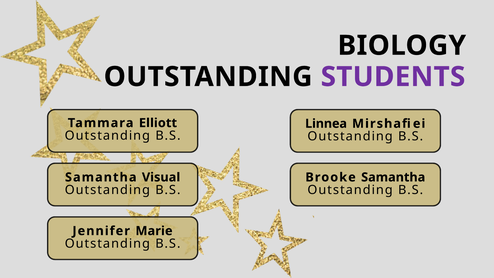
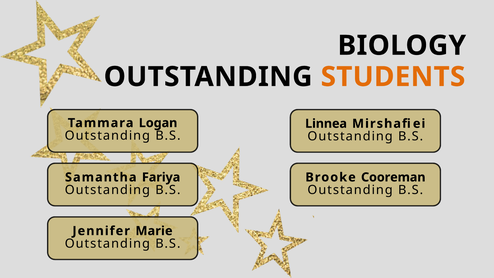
STUDENTS colour: purple -> orange
Elliott: Elliott -> Logan
Visual: Visual -> Fariya
Brooke Samantha: Samantha -> Cooreman
